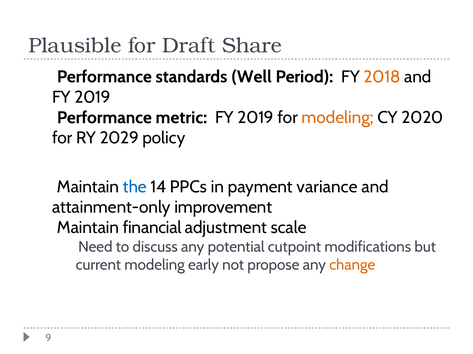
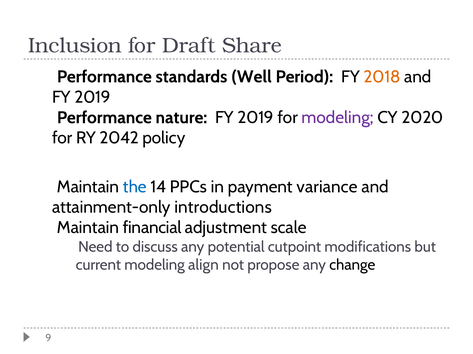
Plausible: Plausible -> Inclusion
metric: metric -> nature
modeling at (338, 118) colour: orange -> purple
2029: 2029 -> 2042
improvement: improvement -> introductions
early: early -> align
change colour: orange -> black
